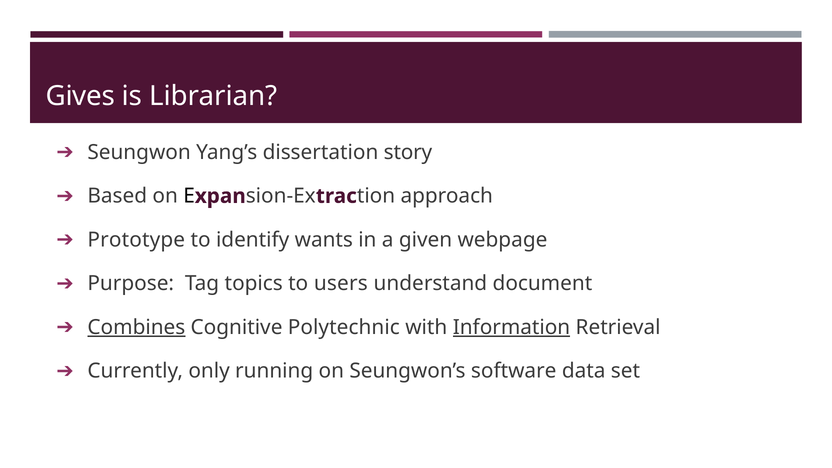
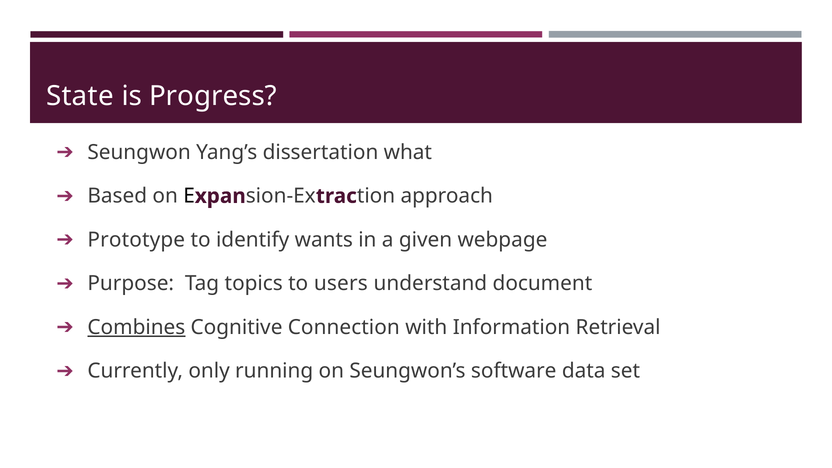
Gives: Gives -> State
Librarian: Librarian -> Progress
story: story -> what
Polytechnic: Polytechnic -> Connection
Information underline: present -> none
